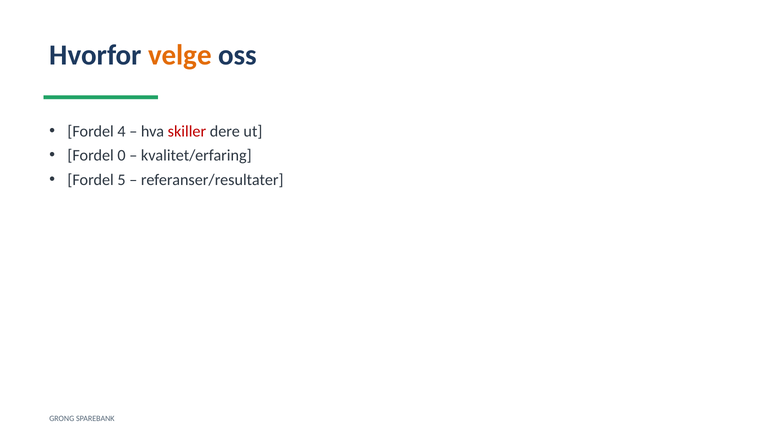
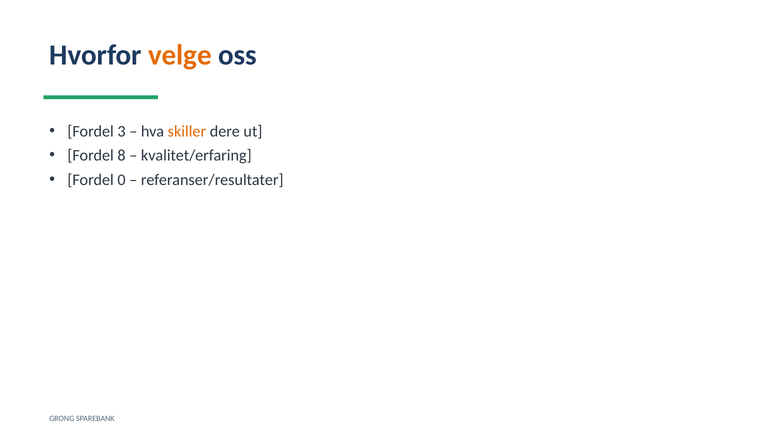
4: 4 -> 3
skiller colour: red -> orange
0: 0 -> 8
5: 5 -> 0
